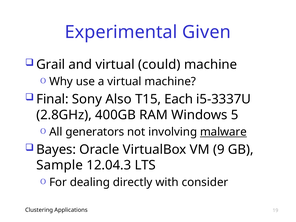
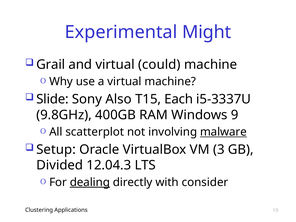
Given: Given -> Might
Final: Final -> Slide
2.8GHz: 2.8GHz -> 9.8GHz
5: 5 -> 9
generators: generators -> scatterplot
Bayes: Bayes -> Setup
9: 9 -> 3
Sample: Sample -> Divided
dealing underline: none -> present
